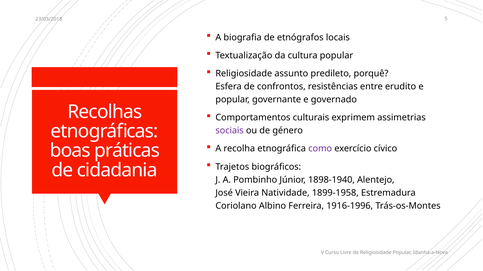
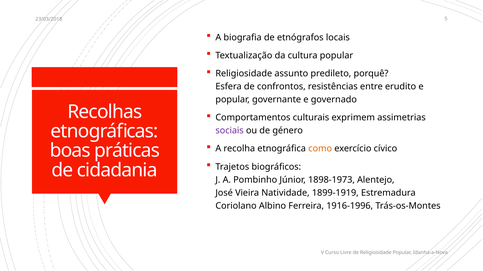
como colour: purple -> orange
1898-1940: 1898-1940 -> 1898-1973
1899-1958: 1899-1958 -> 1899-1919
